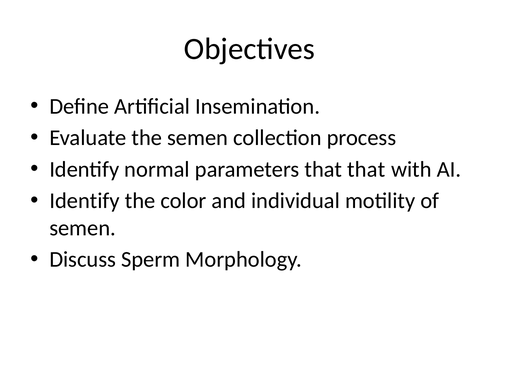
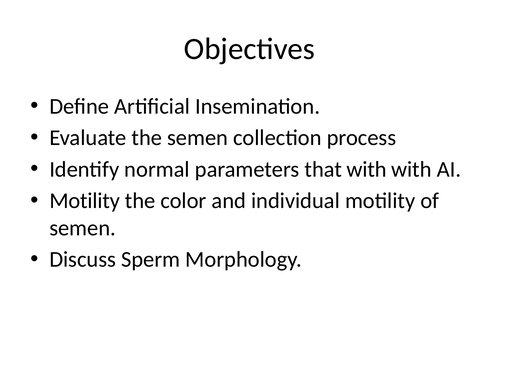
that that: that -> with
Identify at (85, 201): Identify -> Motility
